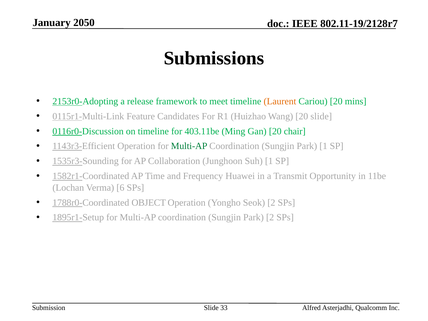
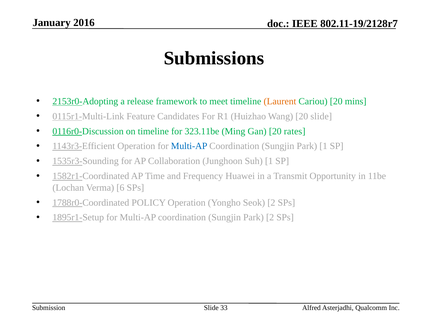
2050: 2050 -> 2016
403.11be: 403.11be -> 323.11be
chair: chair -> rates
Multi-AP at (189, 146) colour: green -> blue
OBJECT: OBJECT -> POLICY
